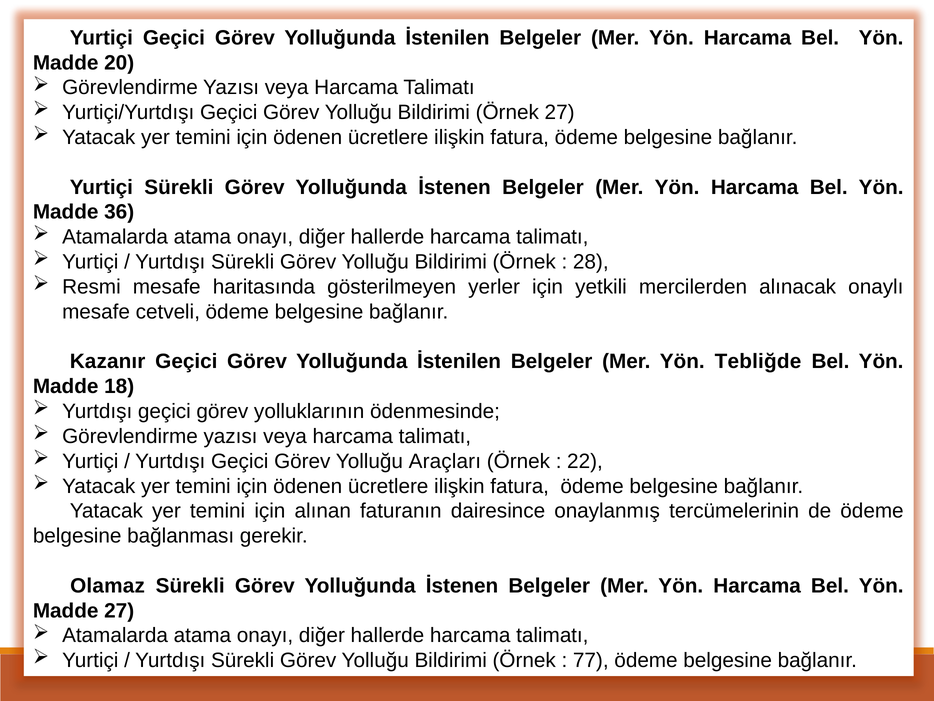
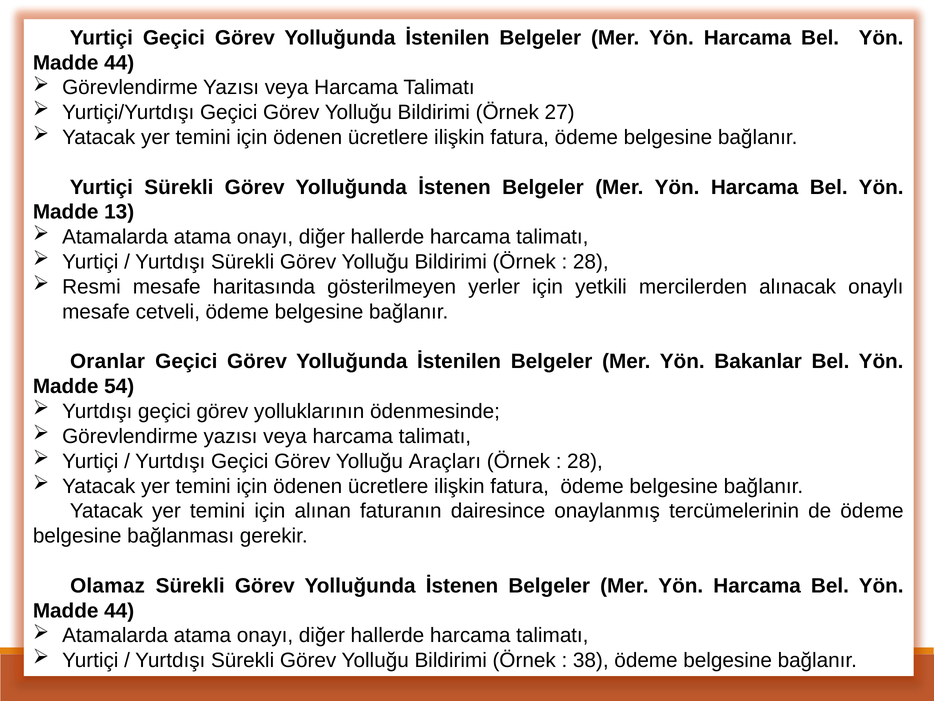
20 at (119, 63): 20 -> 44
36: 36 -> 13
Kazanır: Kazanır -> Oranlar
Tebliğde: Tebliğde -> Bakanlar
18: 18 -> 54
22 at (585, 461): 22 -> 28
27 at (119, 610): 27 -> 44
77: 77 -> 38
